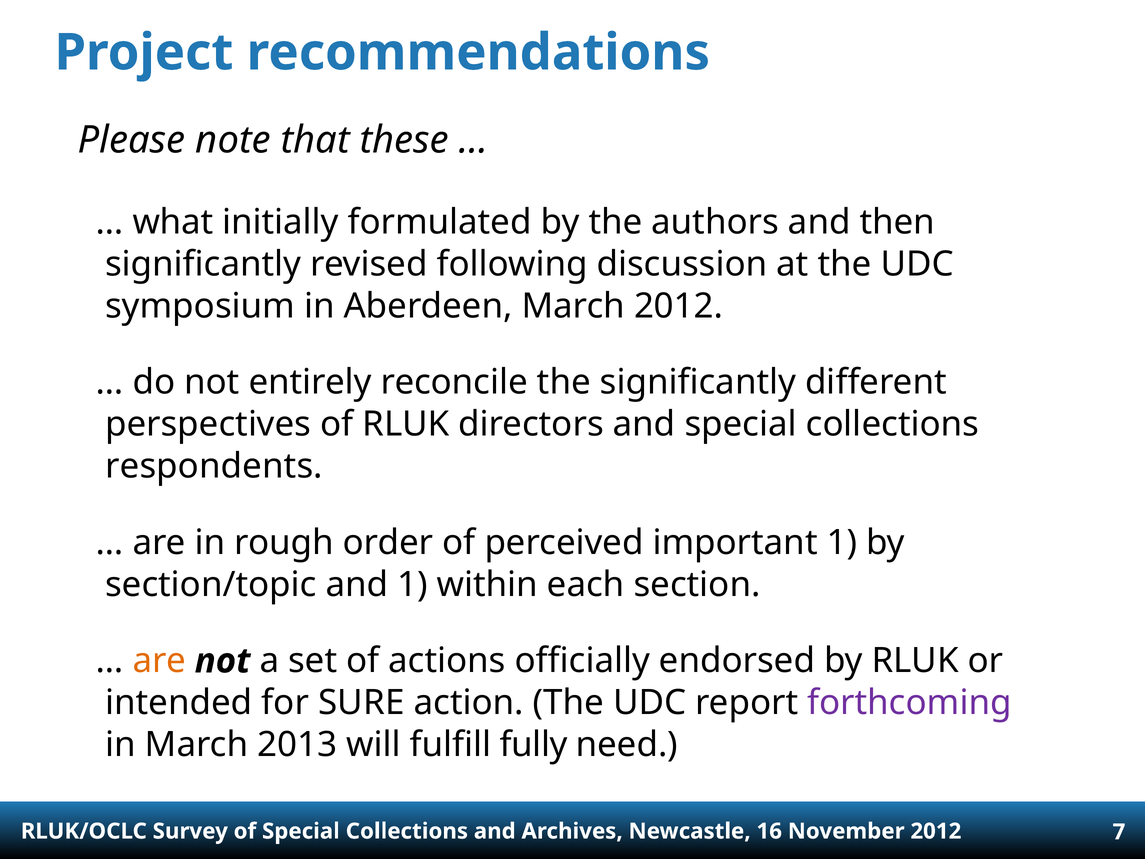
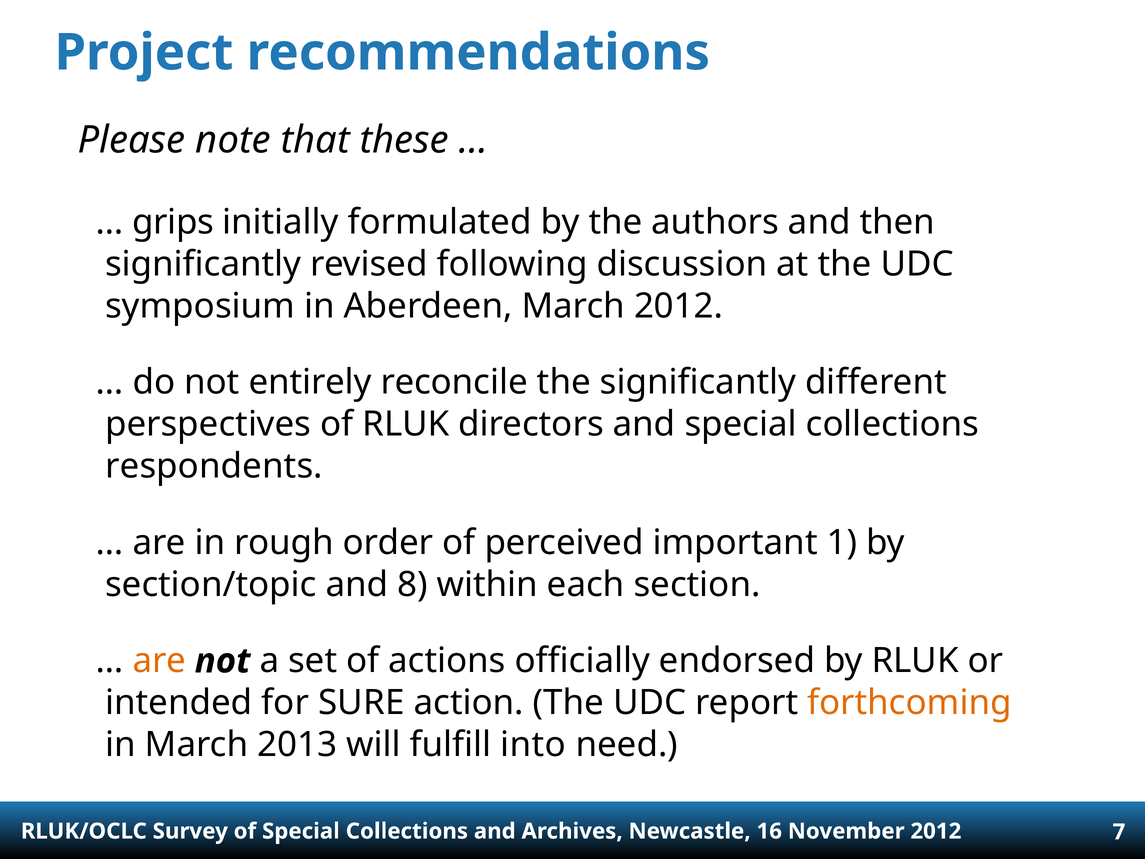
what: what -> grips
and 1: 1 -> 8
forthcoming colour: purple -> orange
fully: fully -> into
